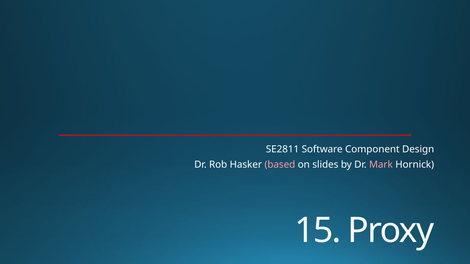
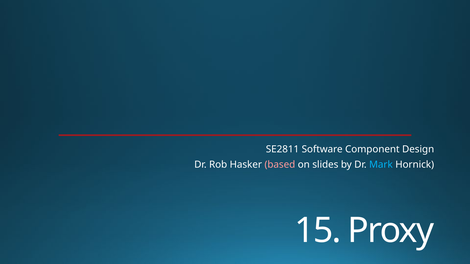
Mark colour: pink -> light blue
